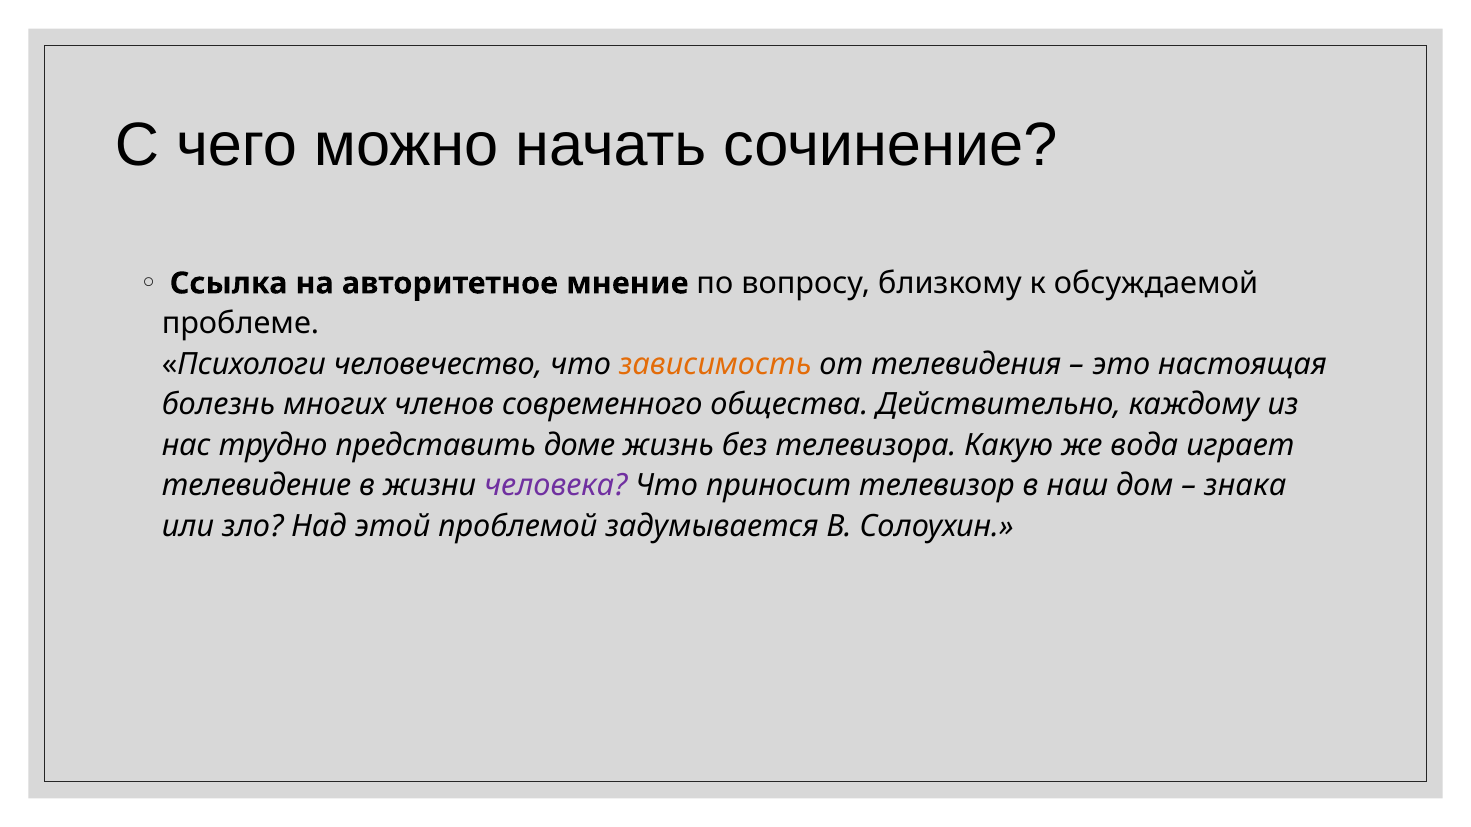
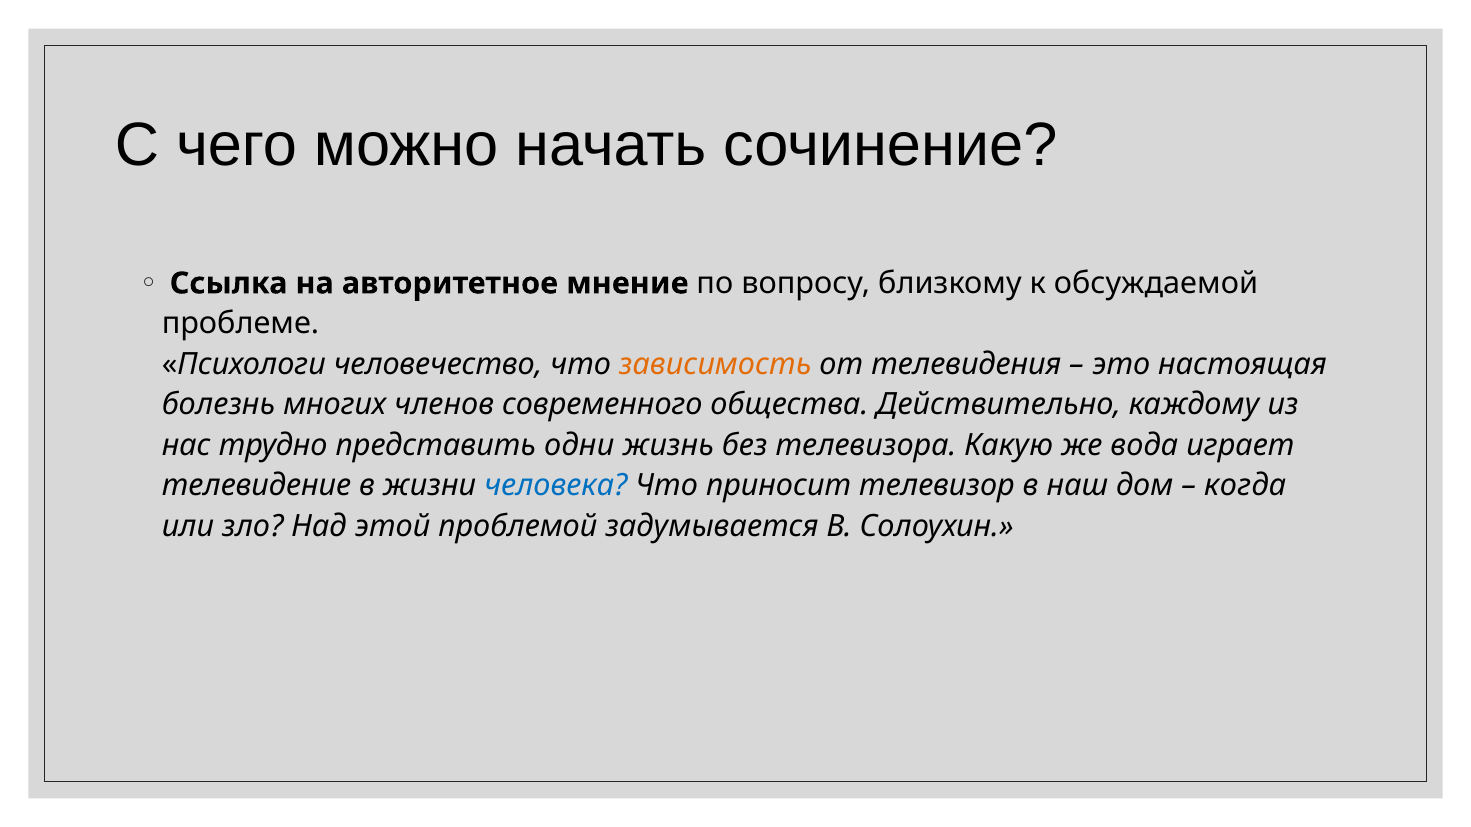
доме: доме -> одни
человека colour: purple -> blue
знака: знака -> когда
